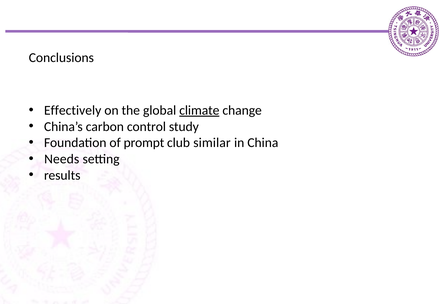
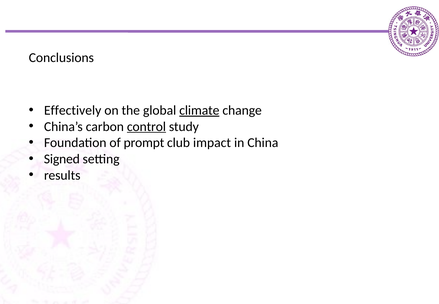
control underline: none -> present
similar: similar -> impact
Needs: Needs -> Signed
